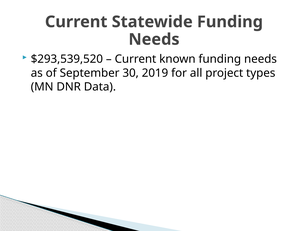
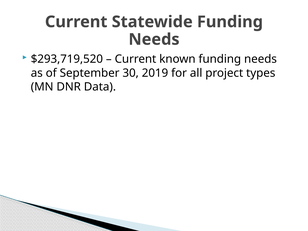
$293,539,520: $293,539,520 -> $293,719,520
